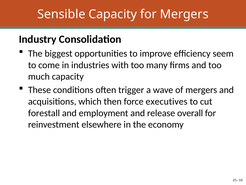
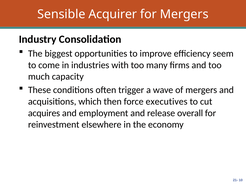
Sensible Capacity: Capacity -> Acquirer
forestall: forestall -> acquires
